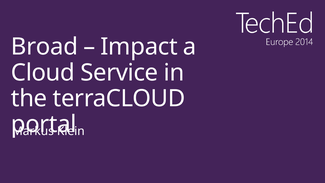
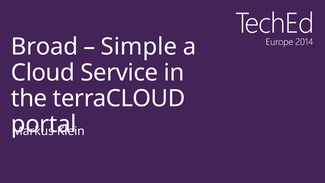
Impact: Impact -> Simple
